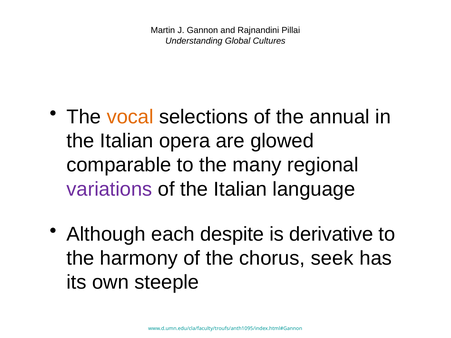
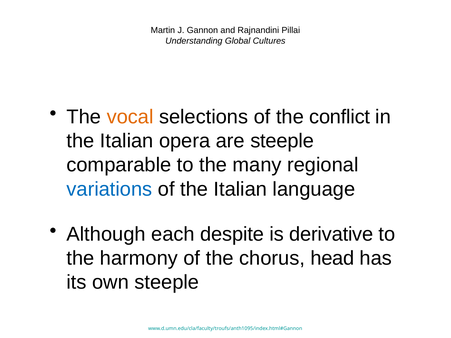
annual: annual -> conflict
are glowed: glowed -> steeple
variations colour: purple -> blue
seek: seek -> head
